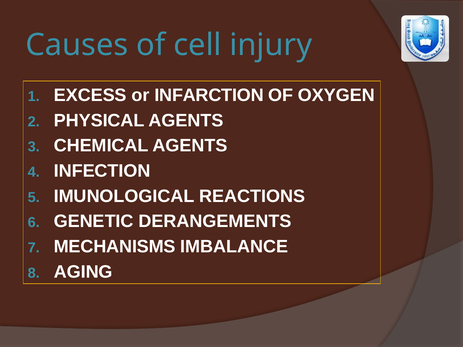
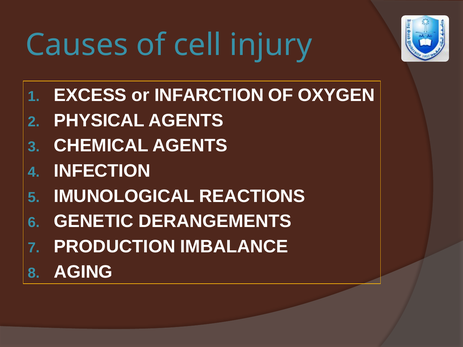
MECHANISMS: MECHANISMS -> PRODUCTION
